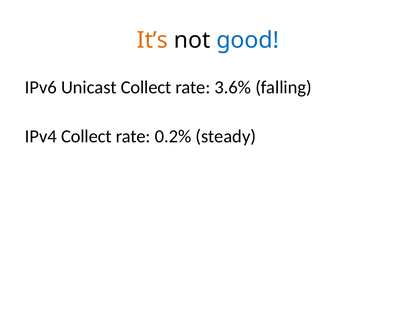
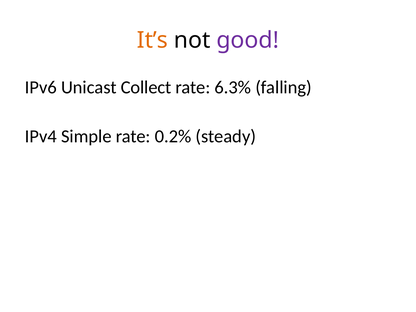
good colour: blue -> purple
3.6%: 3.6% -> 6.3%
IPv4 Collect: Collect -> Simple
